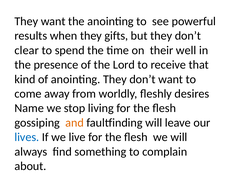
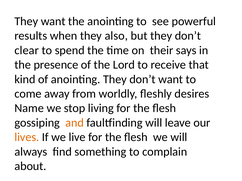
gifts: gifts -> also
well: well -> says
lives colour: blue -> orange
